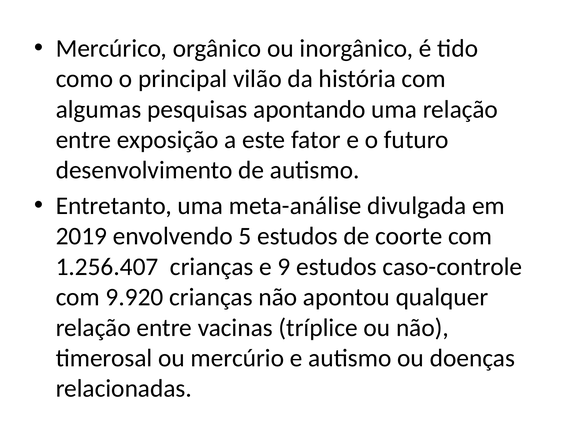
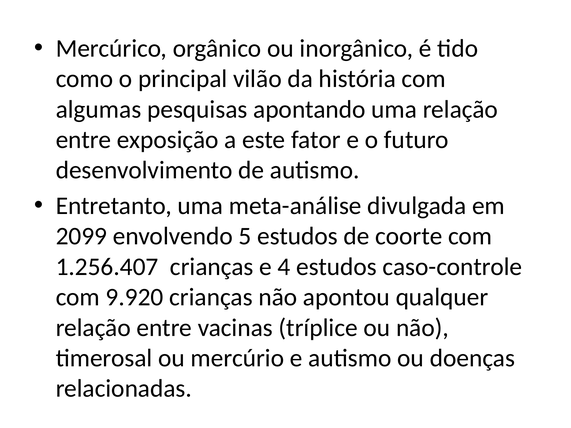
2019: 2019 -> 2099
9: 9 -> 4
